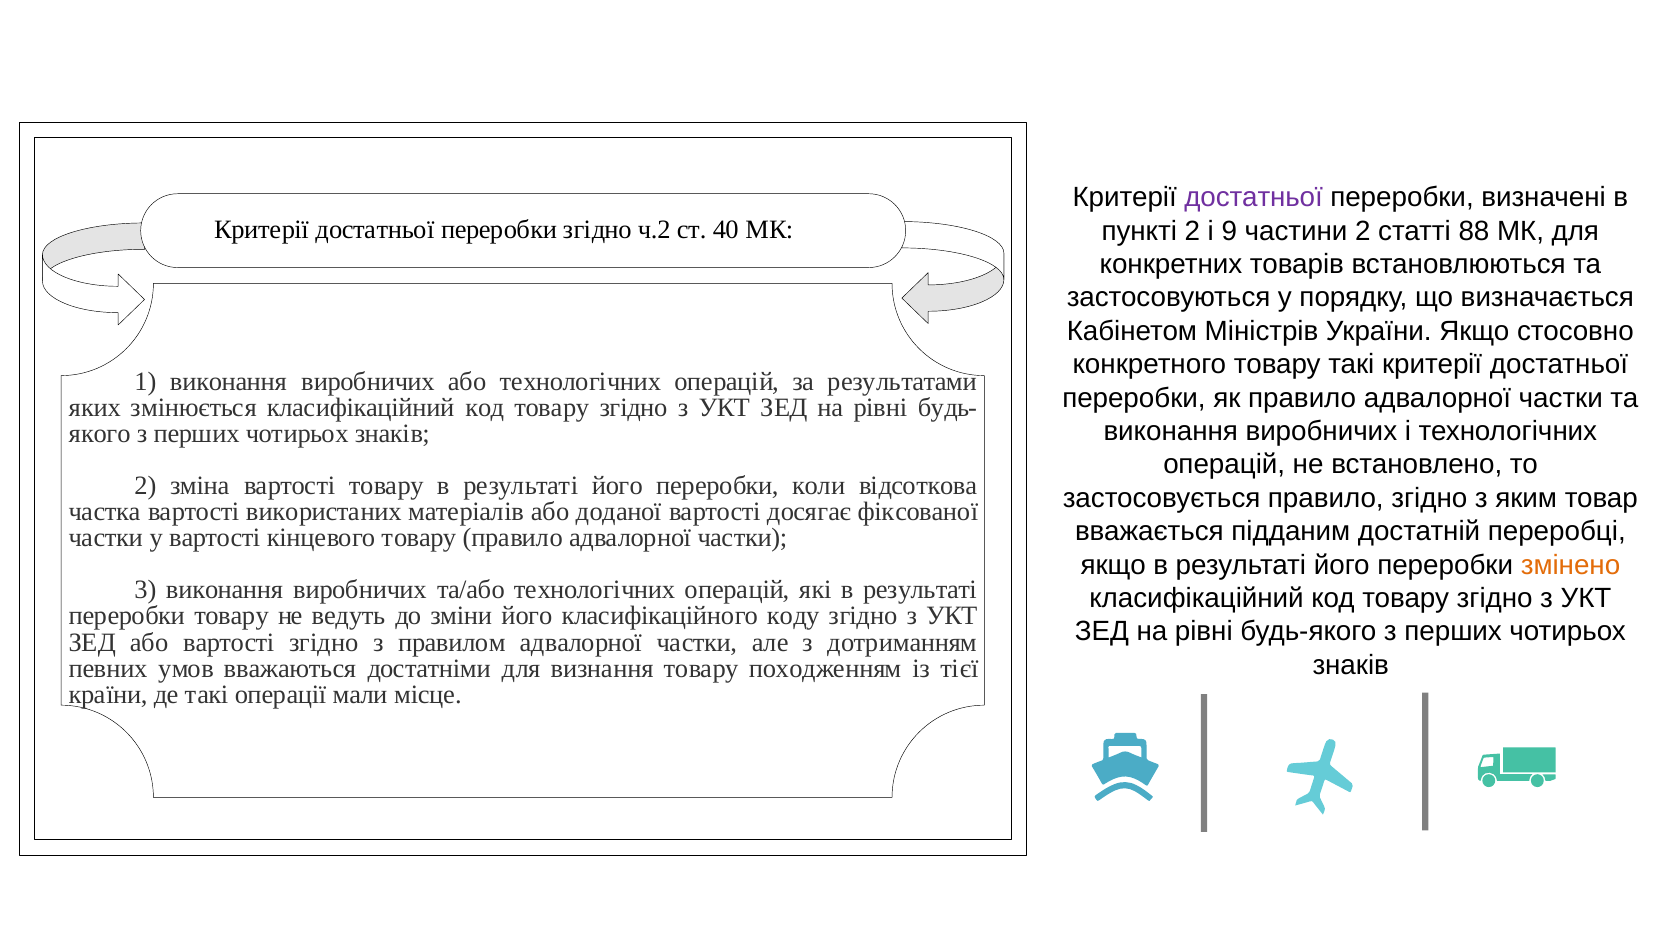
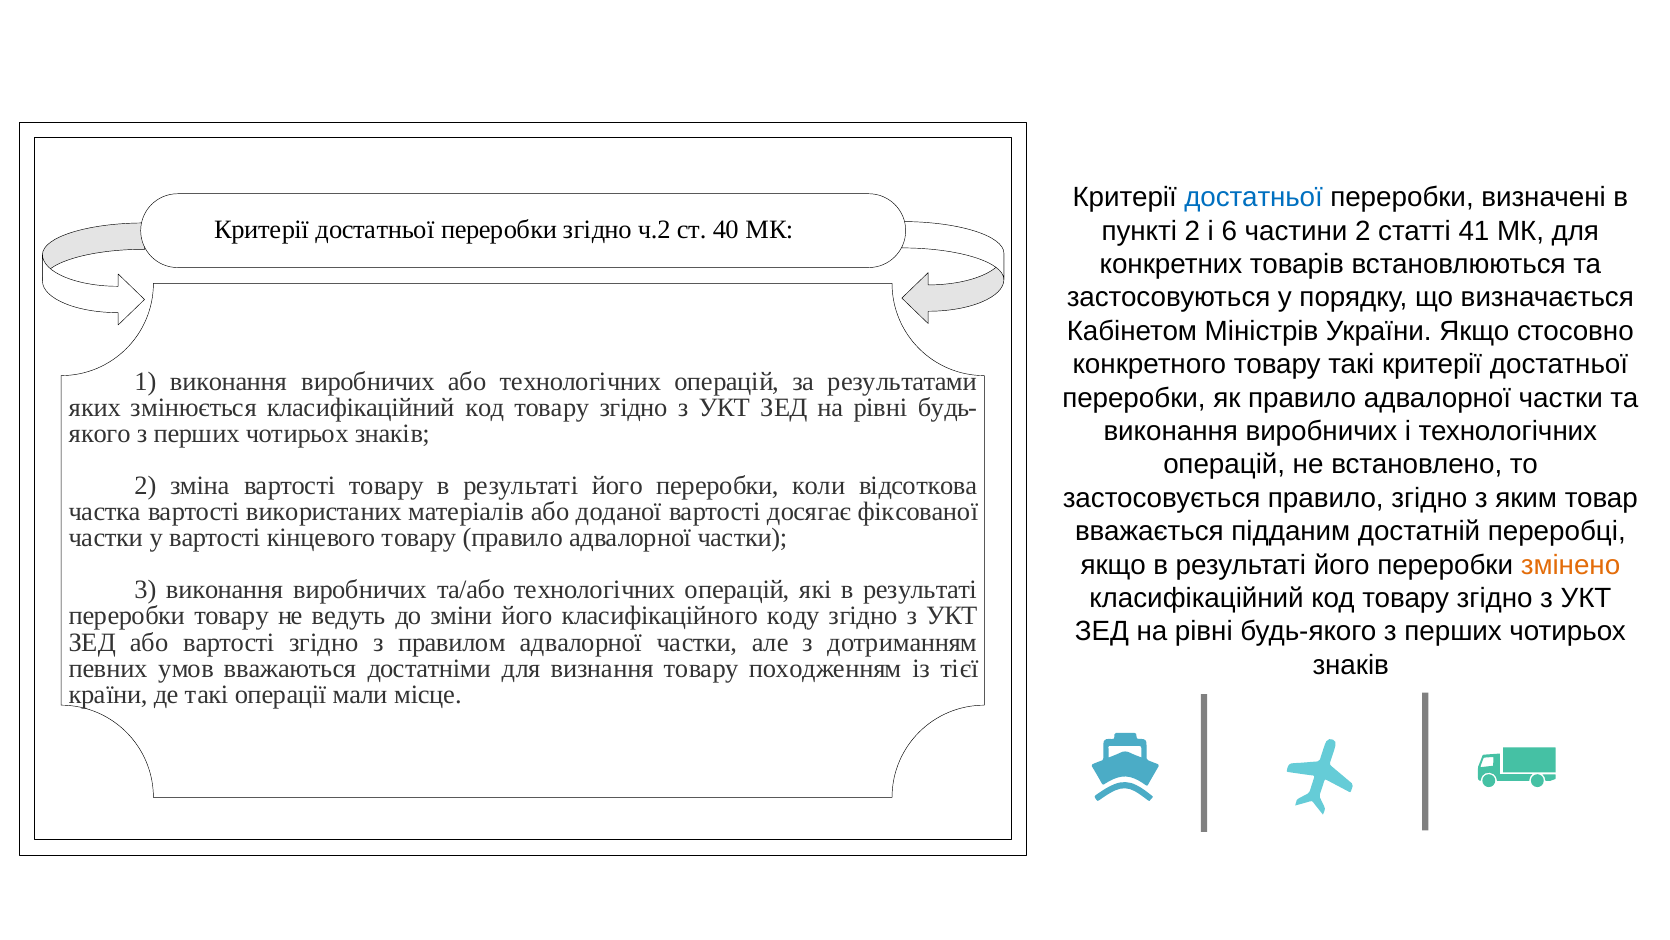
достатньої at (1254, 197) colour: purple -> blue
9: 9 -> 6
88: 88 -> 41
